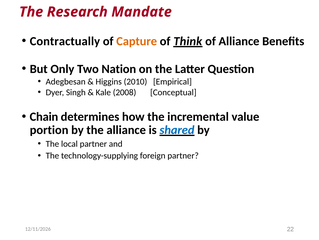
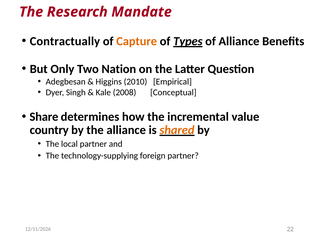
Think: Think -> Types
Chain: Chain -> Share
portion: portion -> country
shared colour: blue -> orange
